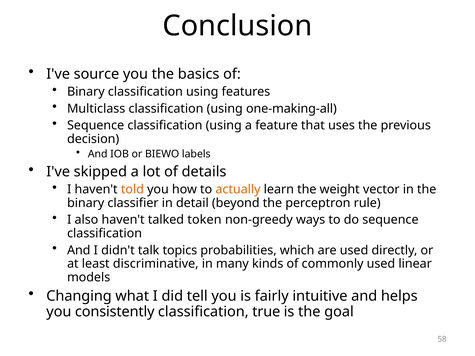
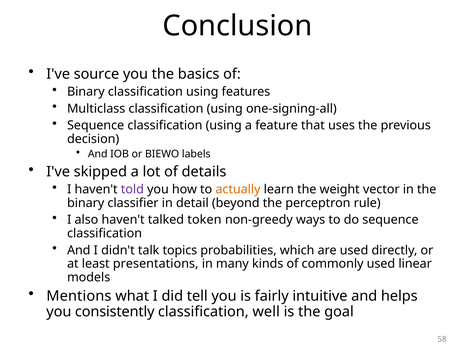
one-making-all: one-making-all -> one-signing-all
told colour: orange -> purple
discriminative: discriminative -> presentations
Changing: Changing -> Mentions
true: true -> well
